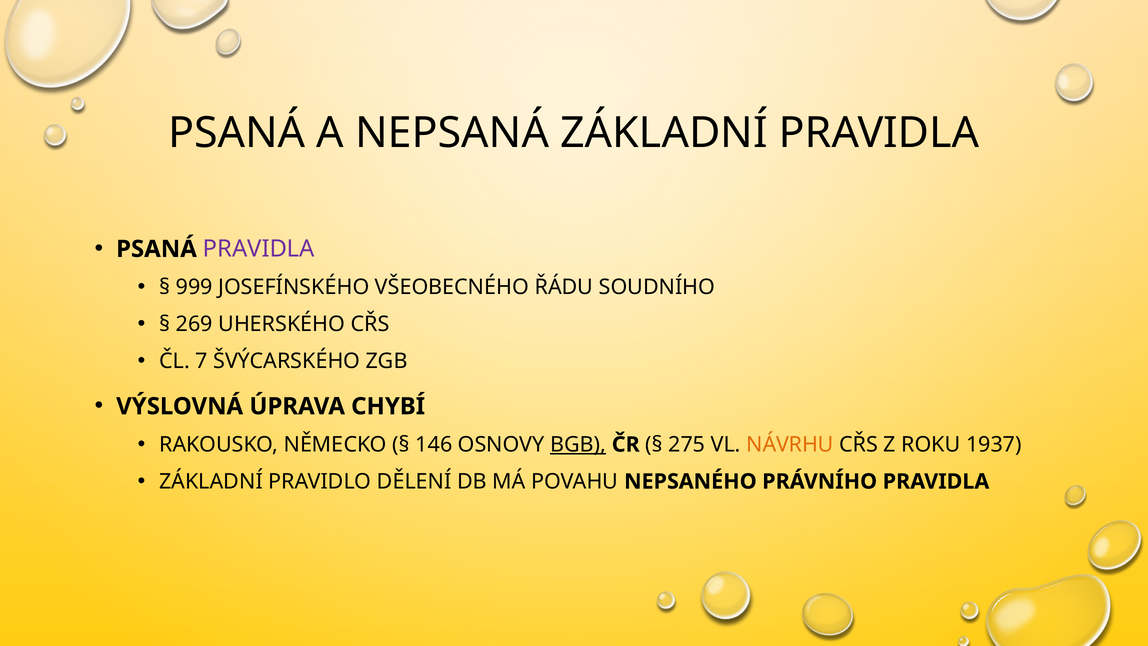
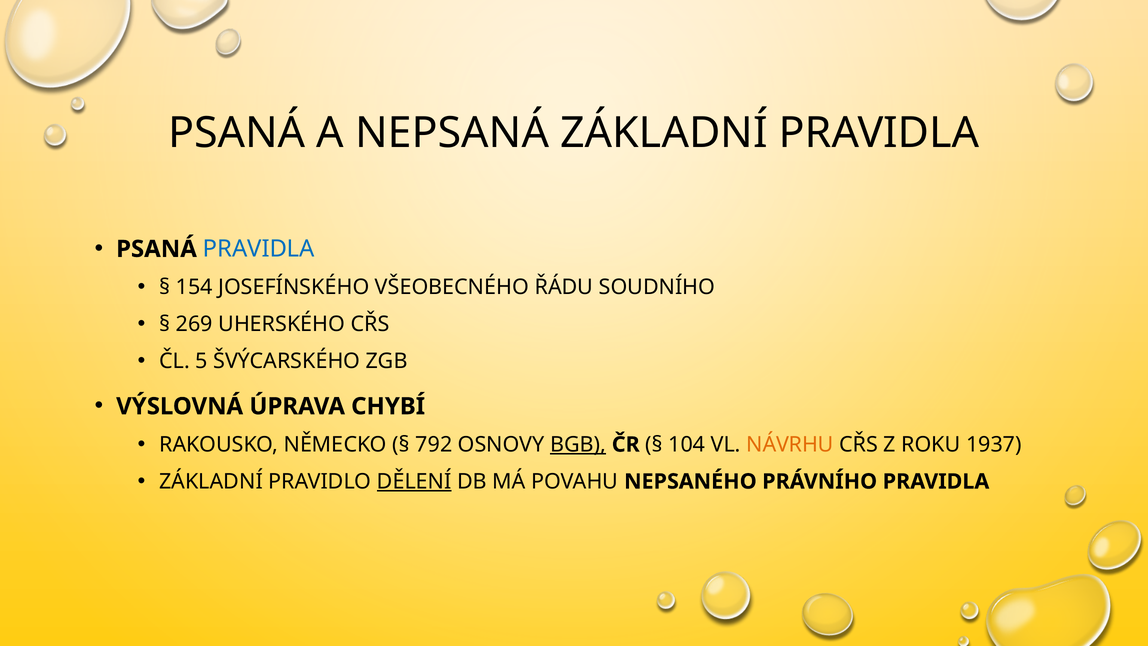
PRAVIDLA at (259, 249) colour: purple -> blue
999: 999 -> 154
7: 7 -> 5
146: 146 -> 792
275: 275 -> 104
DĚLENÍ underline: none -> present
